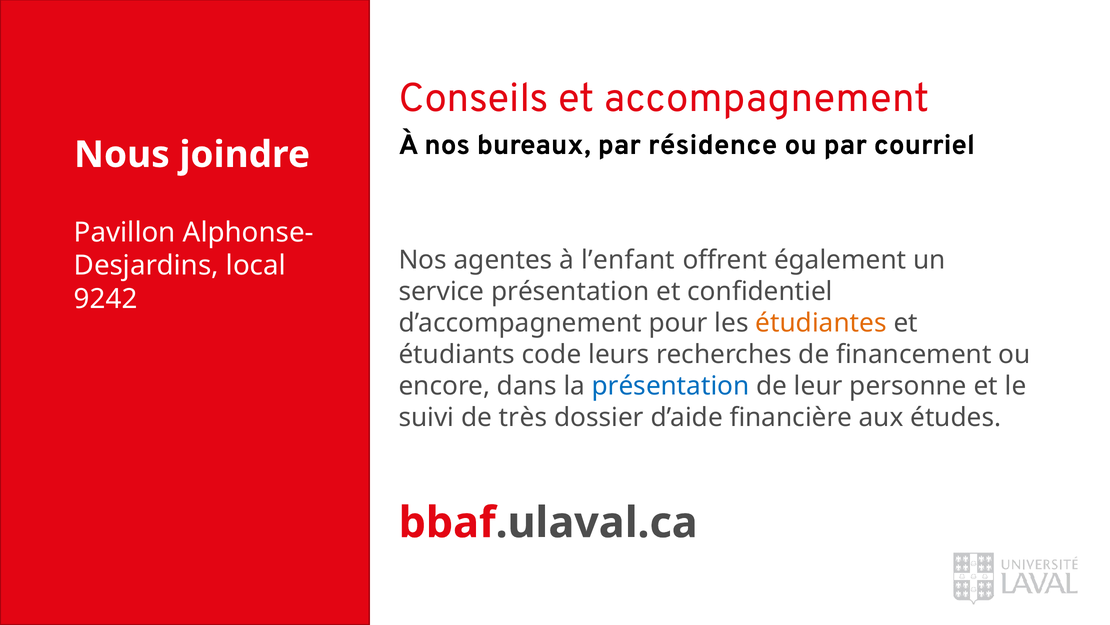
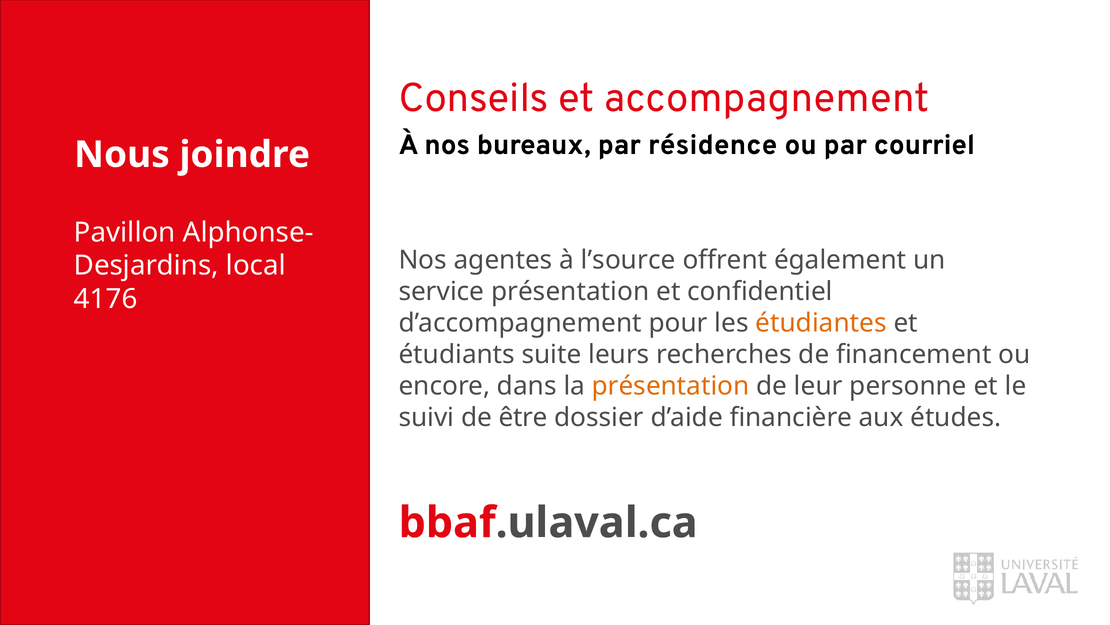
l’enfant: l’enfant -> l’source
9242: 9242 -> 4176
code: code -> suite
présentation at (671, 386) colour: blue -> orange
très: très -> être
